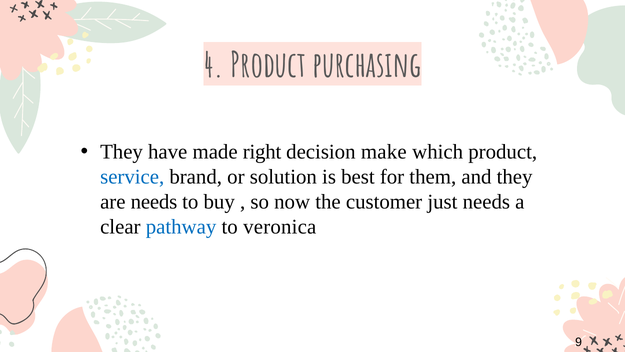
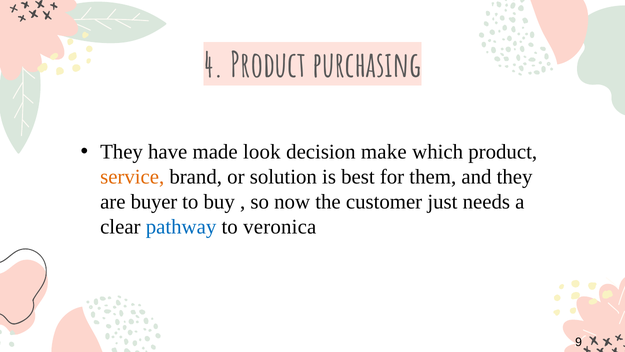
right: right -> look
service colour: blue -> orange
are needs: needs -> buyer
